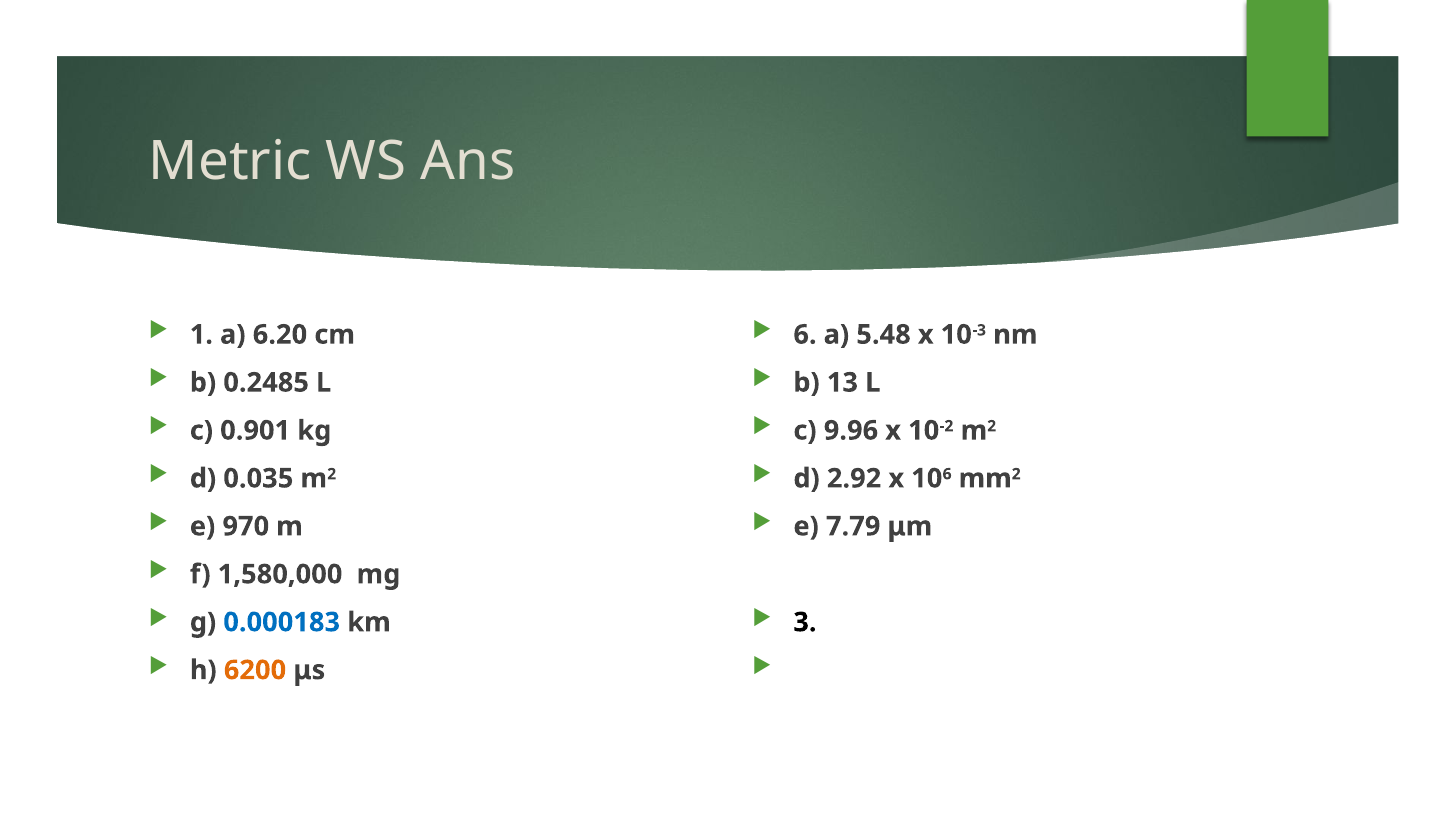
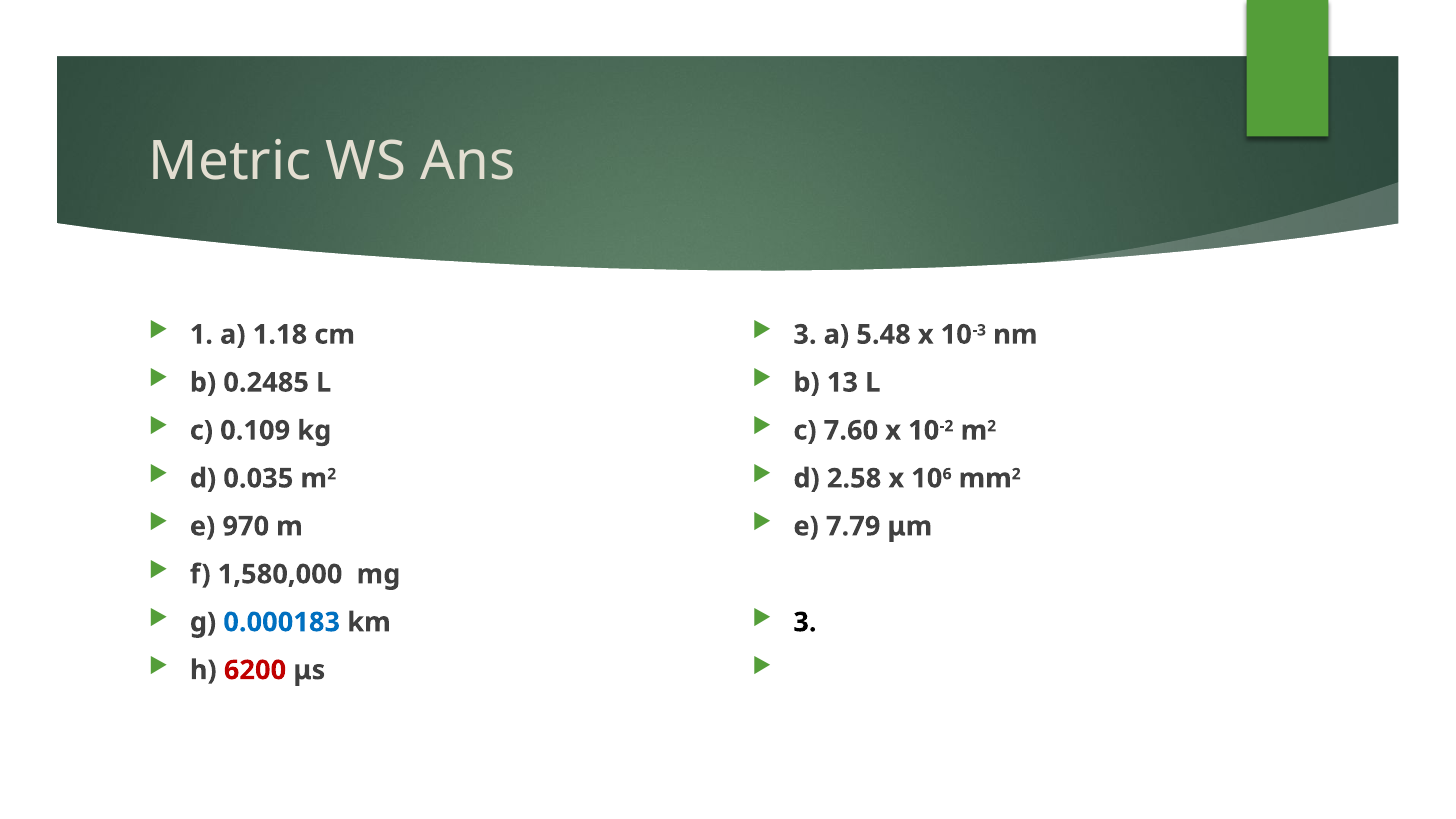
6.20: 6.20 -> 1.18
6 at (805, 335): 6 -> 3
0.901: 0.901 -> 0.109
9.96: 9.96 -> 7.60
2.92: 2.92 -> 2.58
6200 colour: orange -> red
